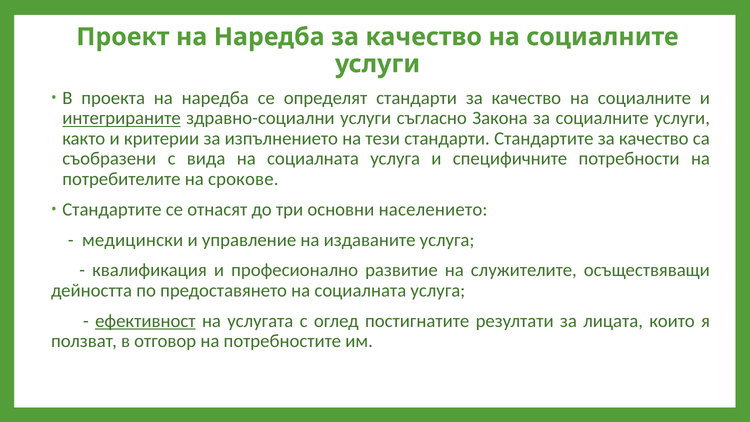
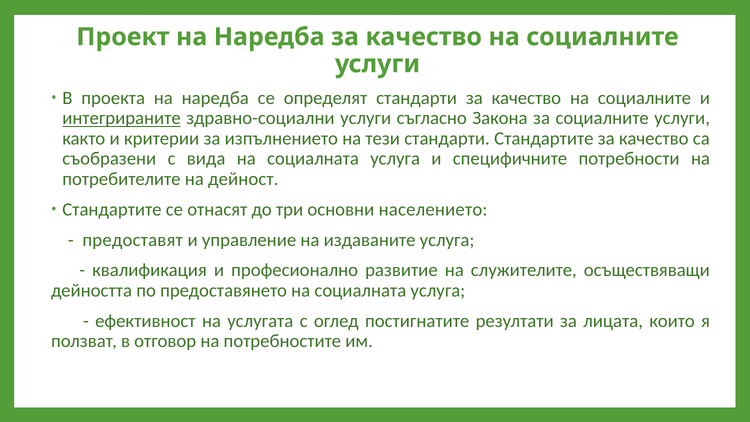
срокове: срокове -> дейност
медицински: медицински -> предоставят
ефективност underline: present -> none
